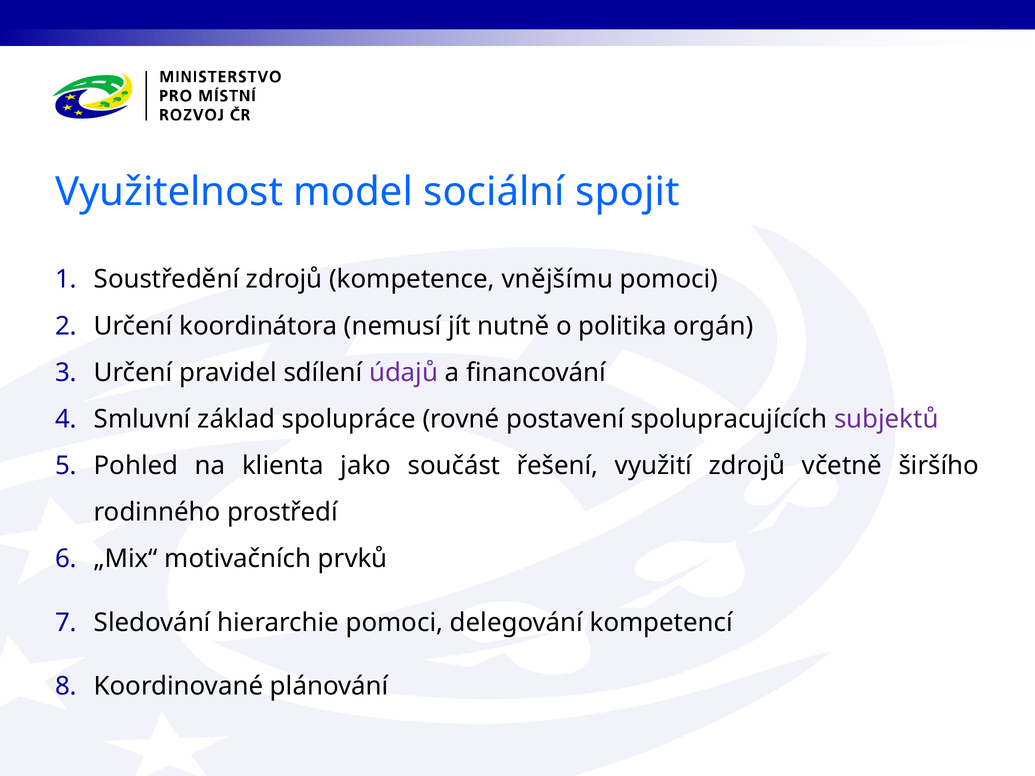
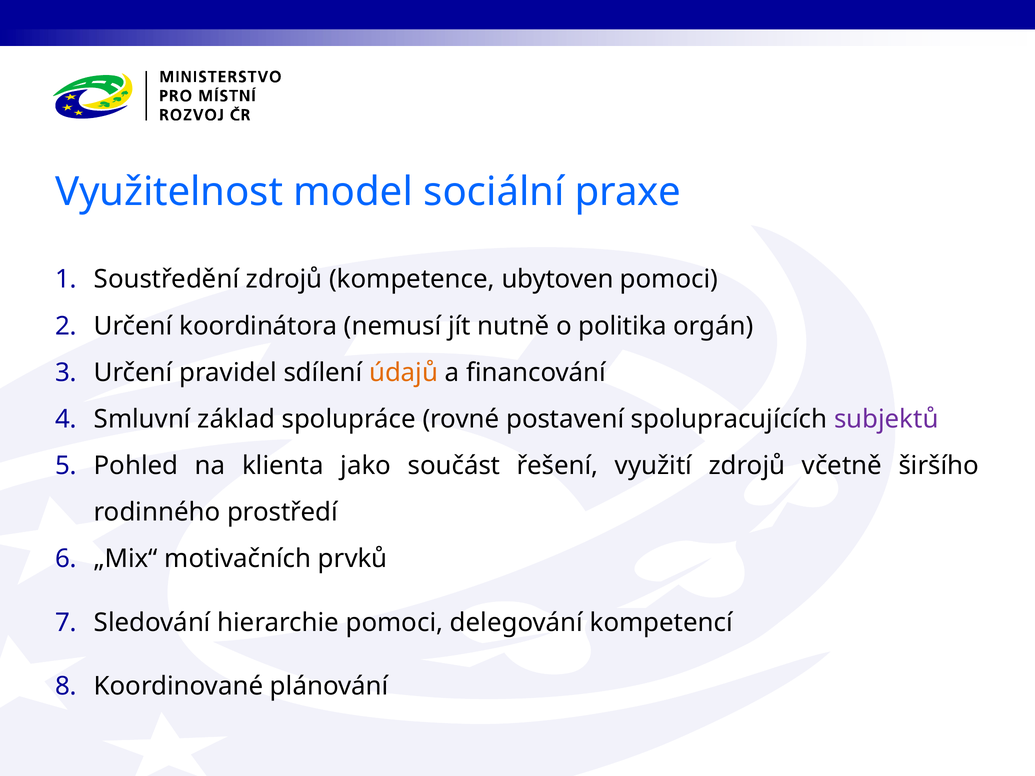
spojit: spojit -> praxe
vnějšímu: vnějšímu -> ubytoven
údajů colour: purple -> orange
